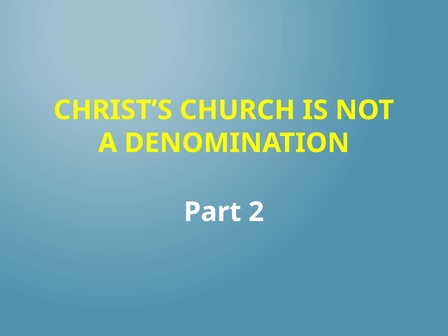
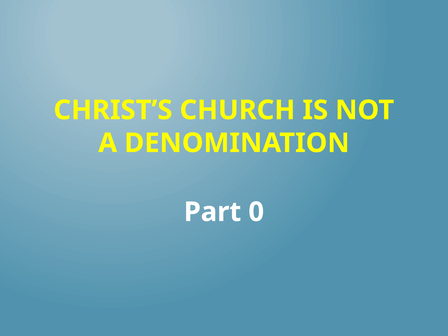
2: 2 -> 0
